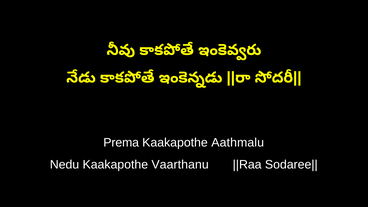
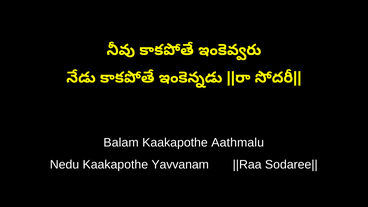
Prema: Prema -> Balam
Vaarthanu: Vaarthanu -> Yavvanam
